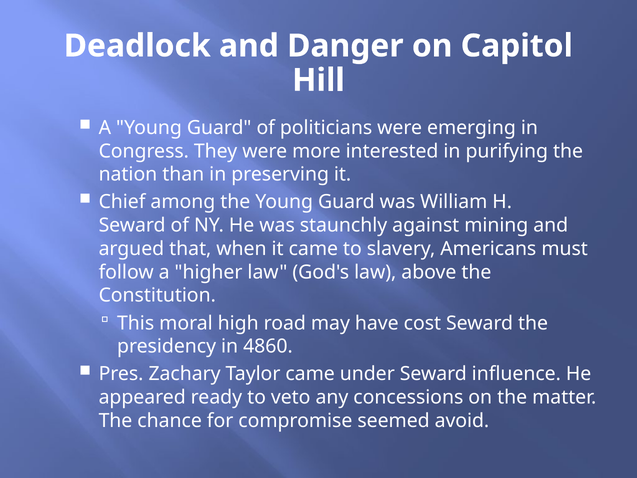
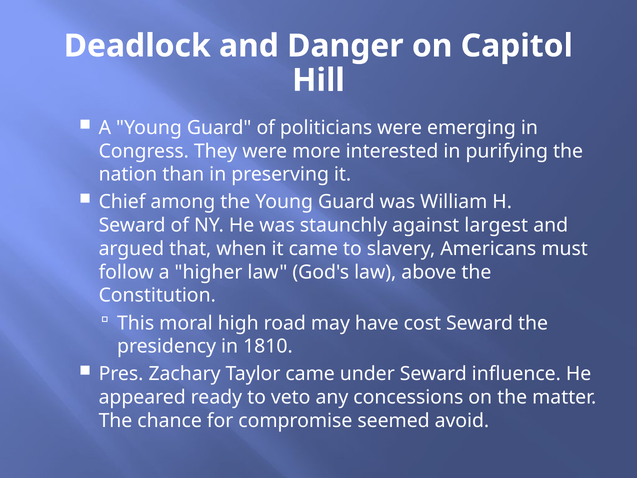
mining: mining -> largest
4860: 4860 -> 1810
